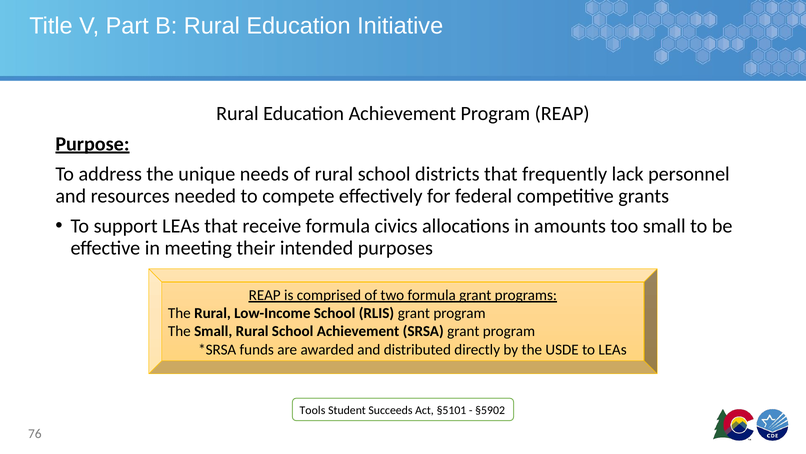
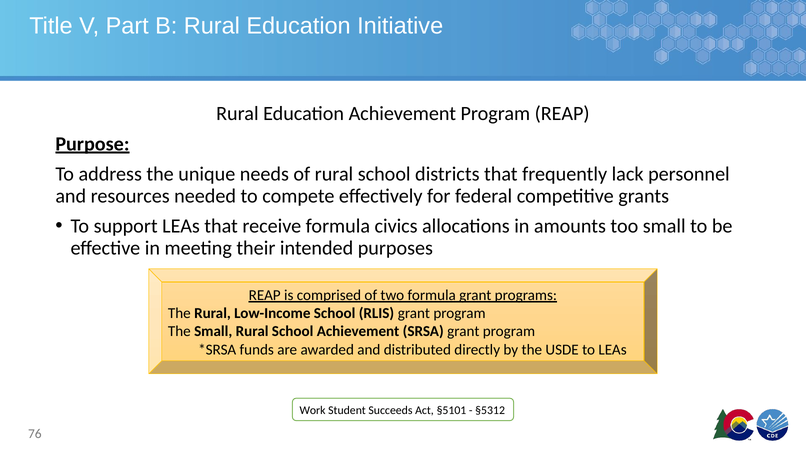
Tools: Tools -> Work
§5902: §5902 -> §5312
